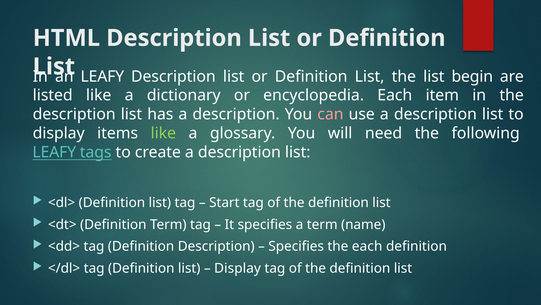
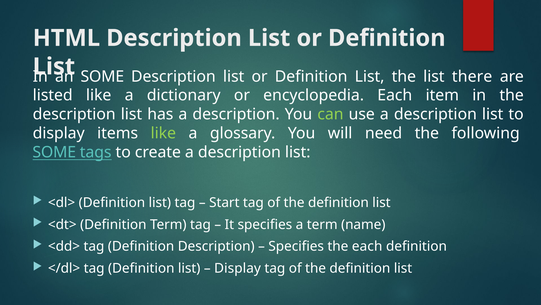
LEAFY at (102, 76): LEAFY -> SOME
begin: begin -> there
can colour: pink -> light green
LEAFY at (54, 152): LEAFY -> SOME
